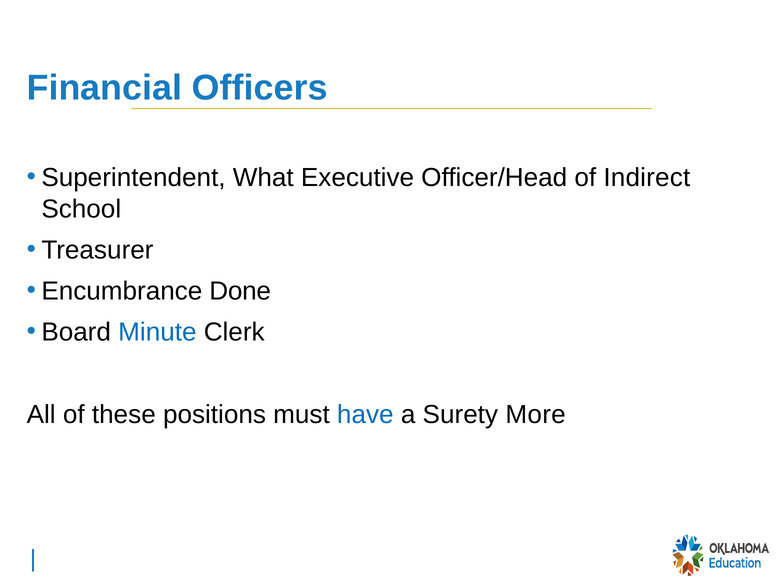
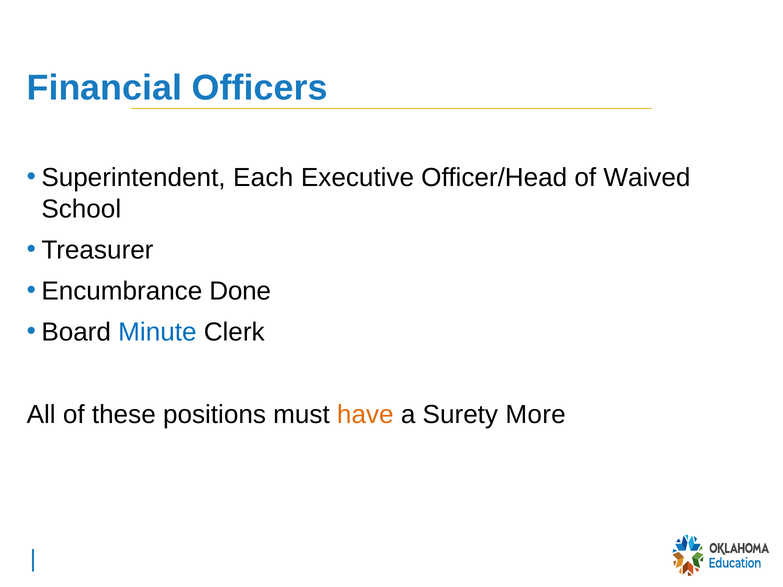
What: What -> Each
Indirect: Indirect -> Waived
have colour: blue -> orange
